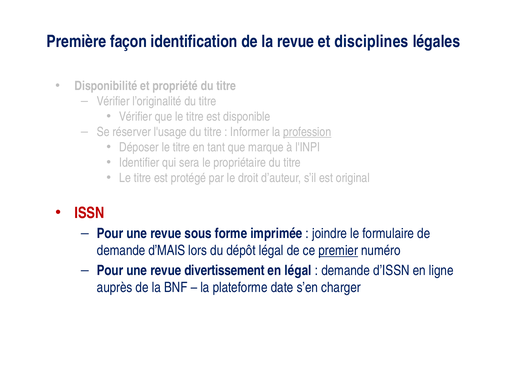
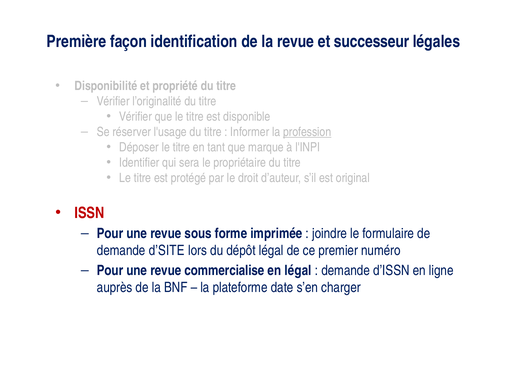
disciplines: disciplines -> successeur
d’MAIS: d’MAIS -> d’SITE
premier underline: present -> none
divertissement: divertissement -> commercialise
